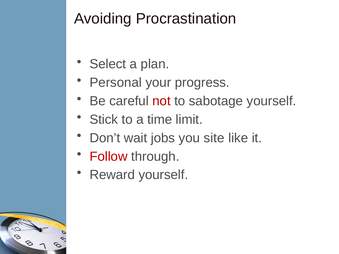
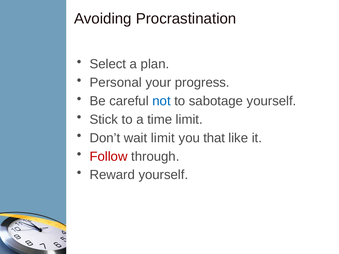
not colour: red -> blue
wait jobs: jobs -> limit
site: site -> that
